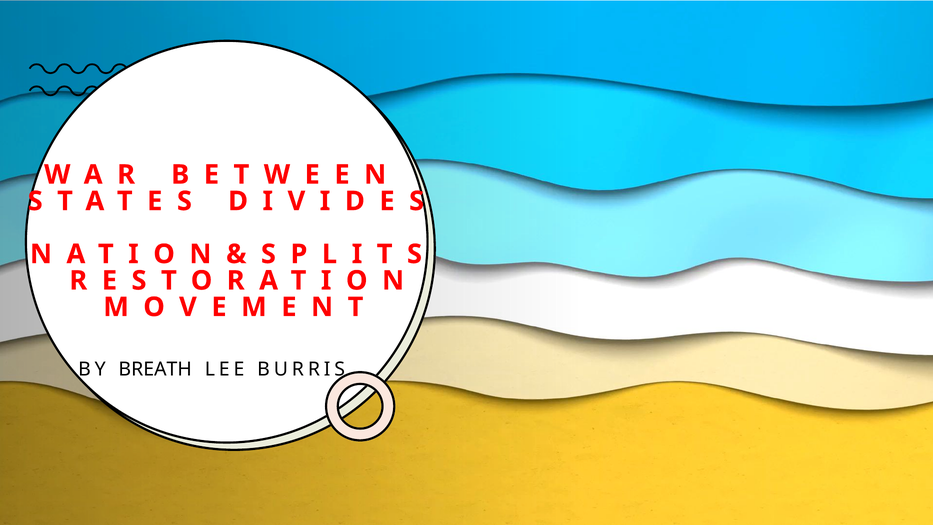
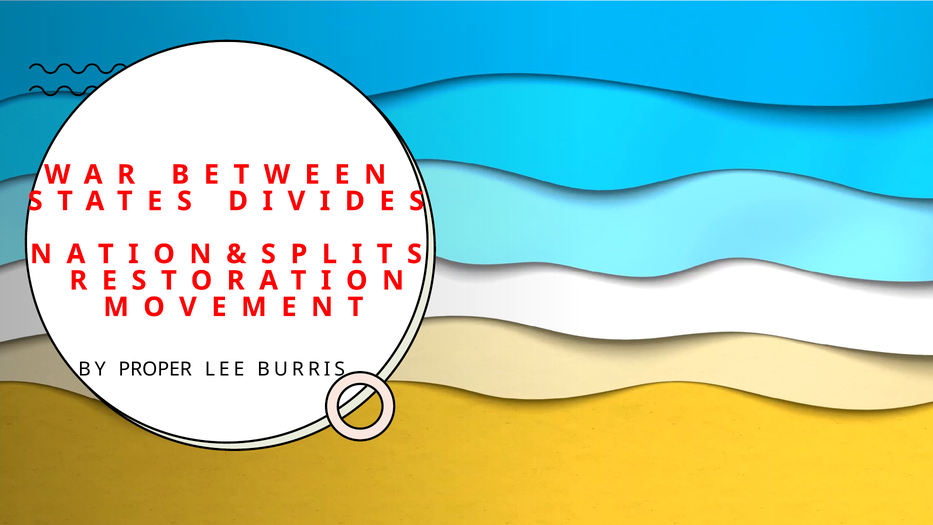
BREATH: BREATH -> PROPER
